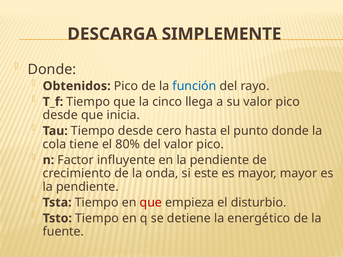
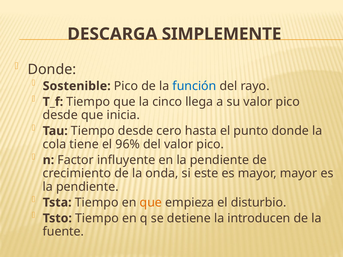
Obtenidos: Obtenidos -> Sostenible
80%: 80% -> 96%
que at (151, 203) colour: red -> orange
energético: energético -> introducen
